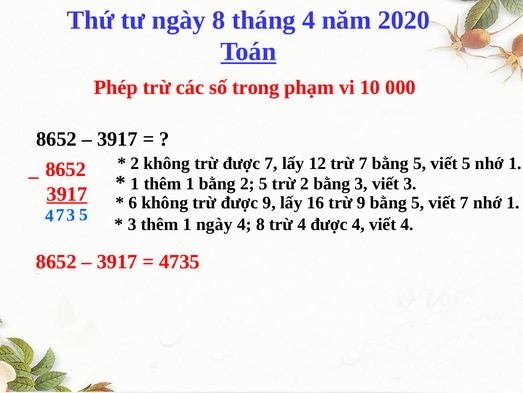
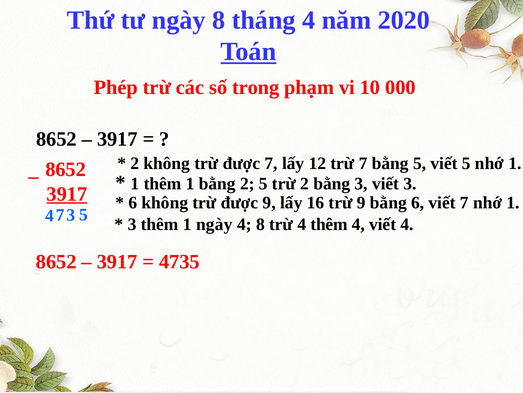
9 bằng 5: 5 -> 6
4 được: được -> thêm
